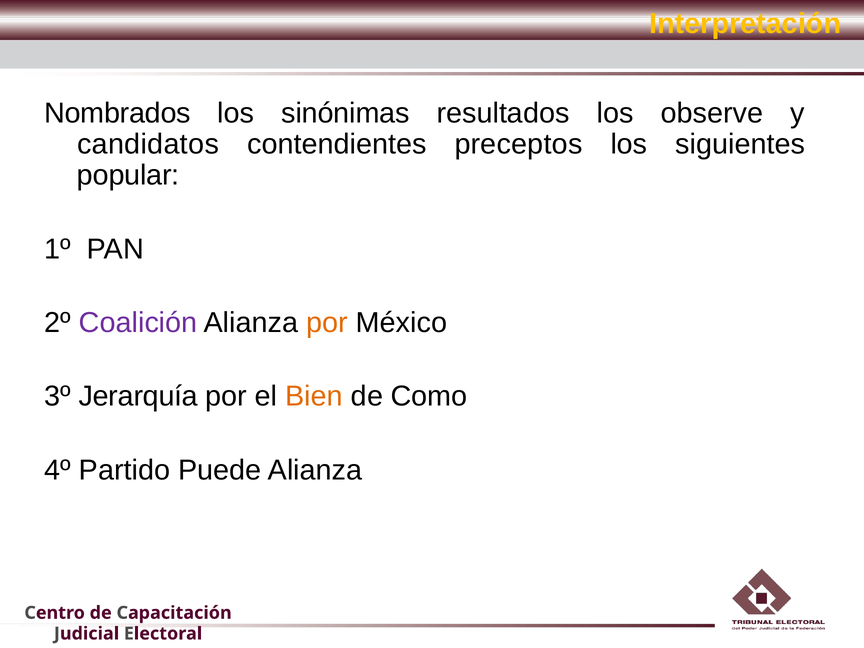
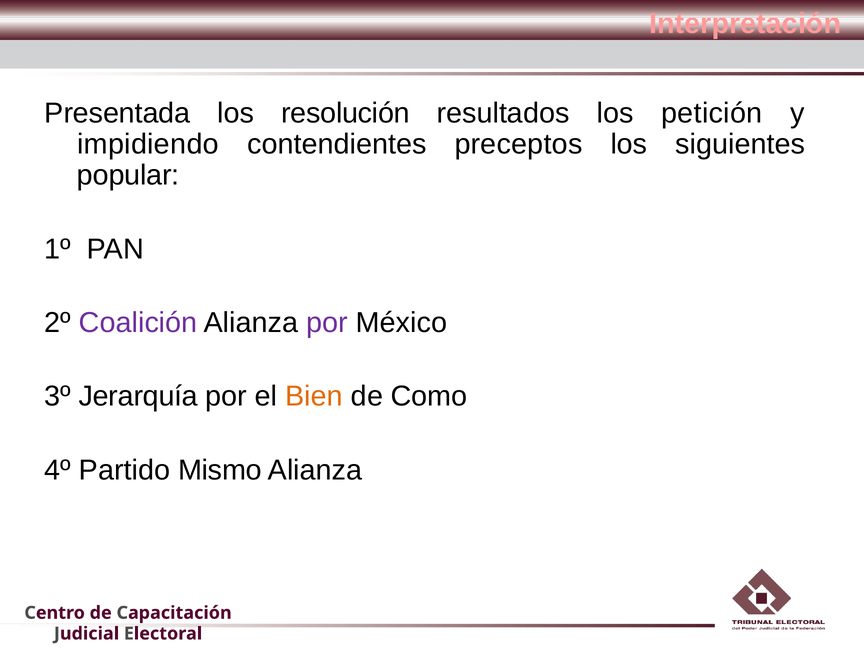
Interpretación colour: yellow -> pink
Nombrados: Nombrados -> Presentada
sinónimas: sinónimas -> resolución
observe: observe -> petición
candidatos: candidatos -> impidiendo
por at (327, 323) colour: orange -> purple
Puede: Puede -> Mismo
